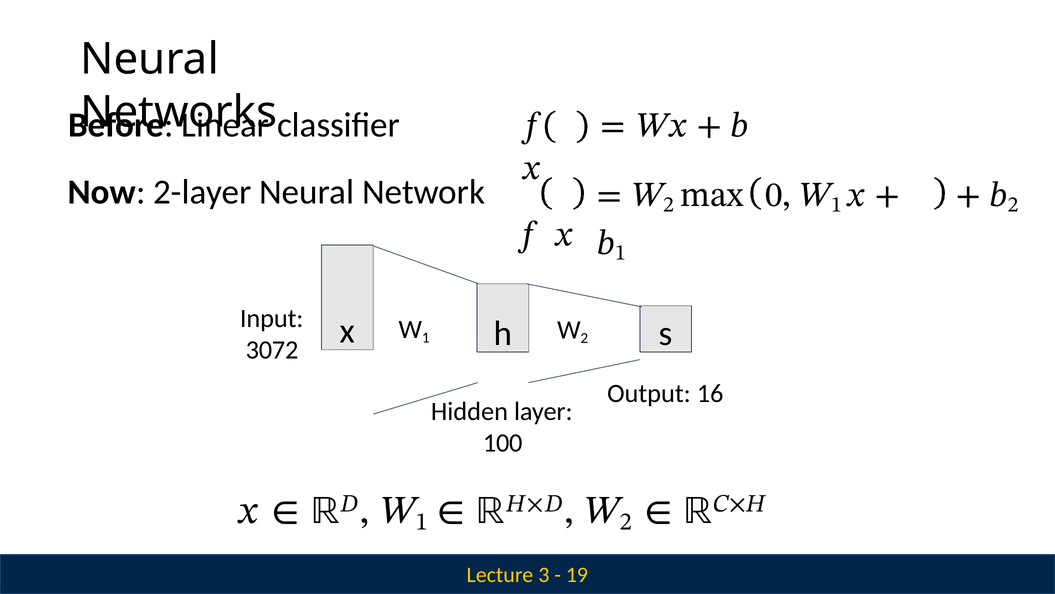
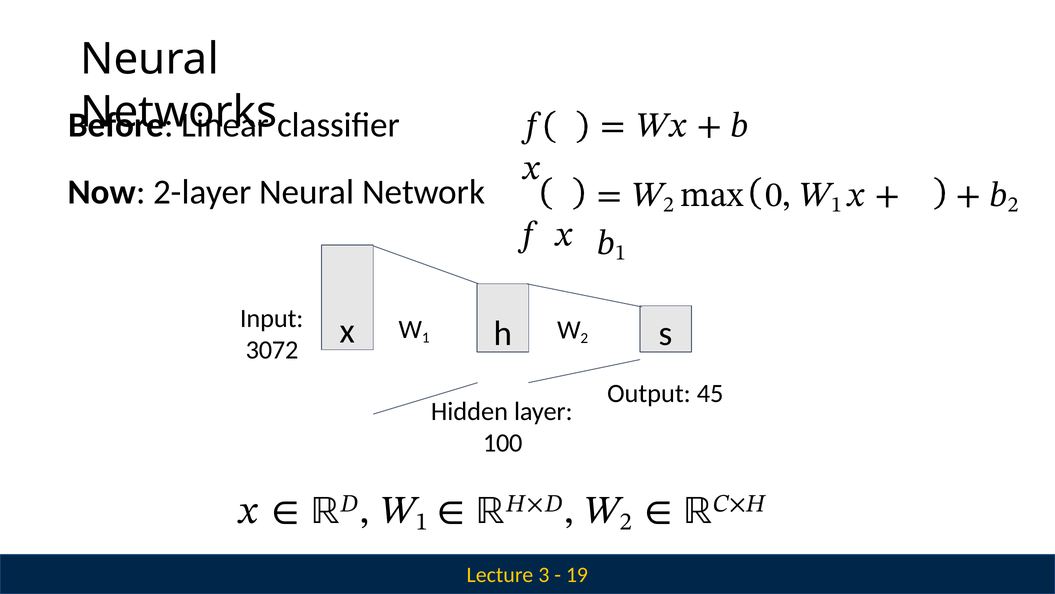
16: 16 -> 45
